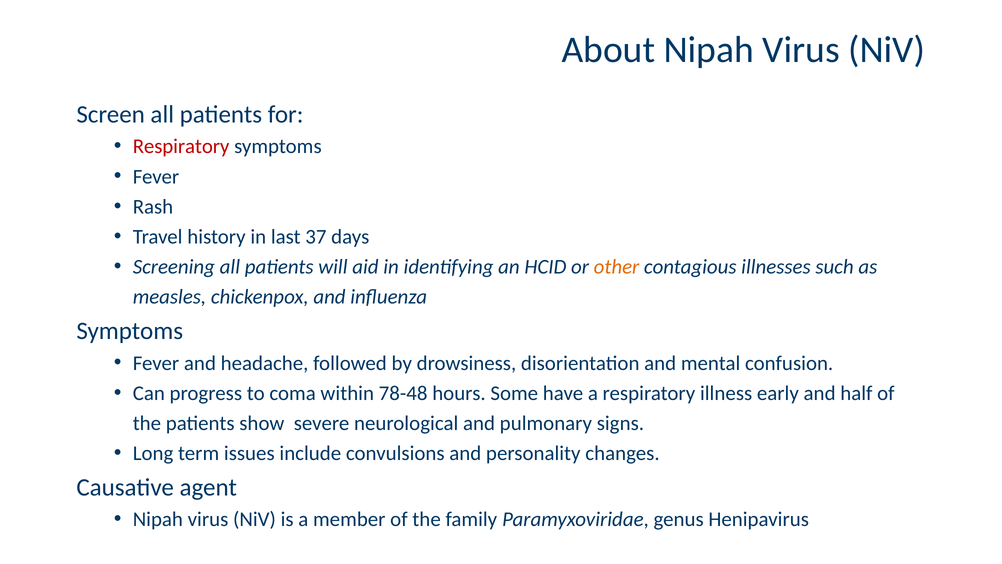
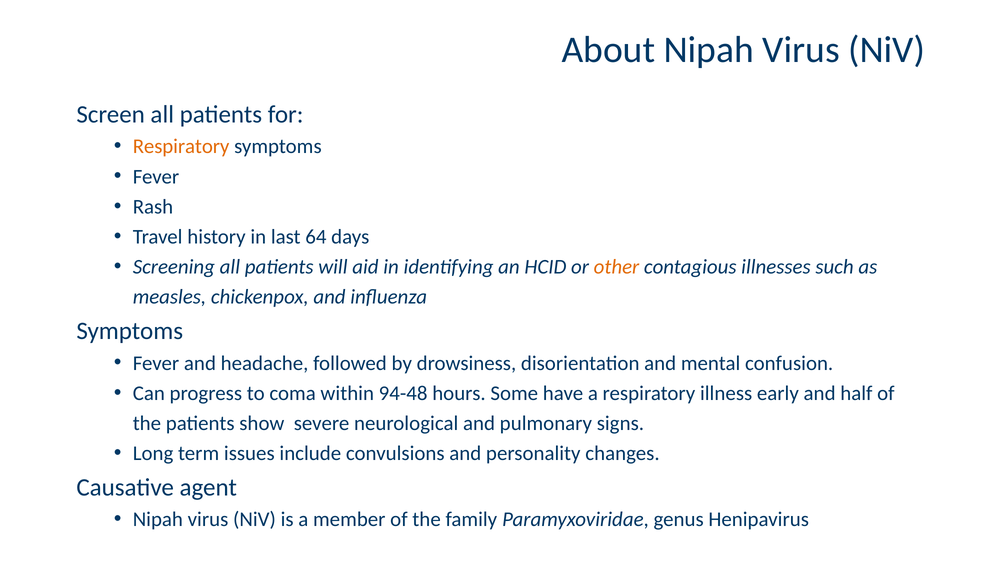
Respiratory at (181, 146) colour: red -> orange
37: 37 -> 64
78-48: 78-48 -> 94-48
